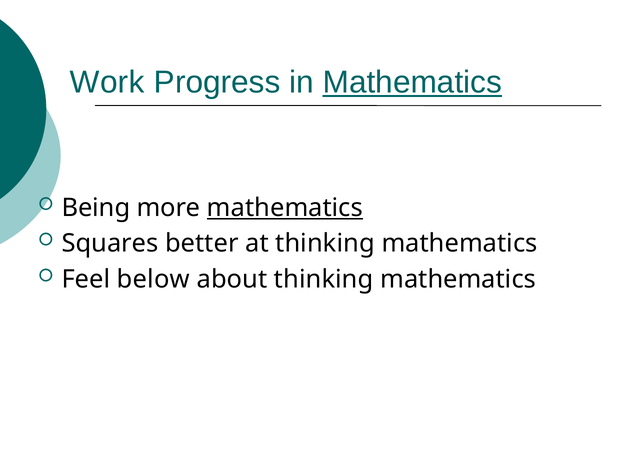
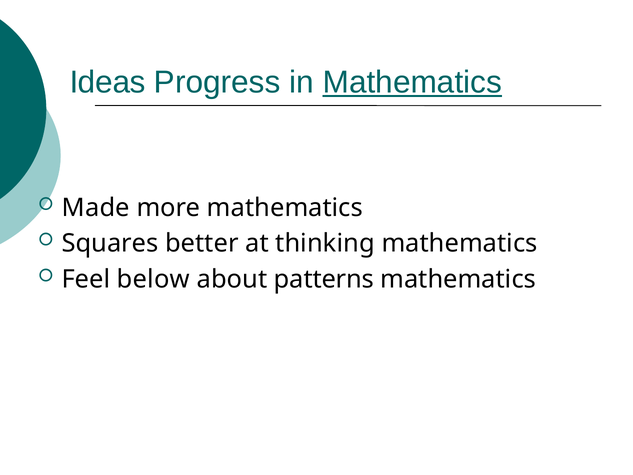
Work: Work -> Ideas
Being: Being -> Made
mathematics at (285, 208) underline: present -> none
about thinking: thinking -> patterns
